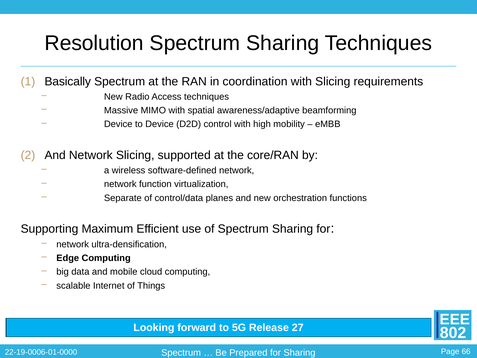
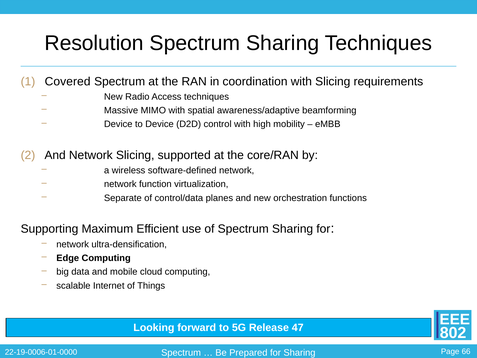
Basically: Basically -> Covered
27: 27 -> 47
